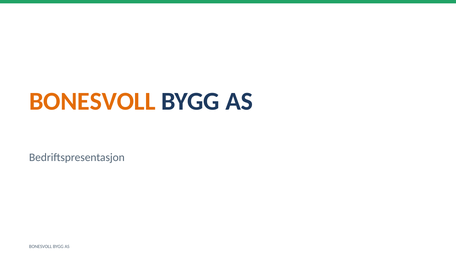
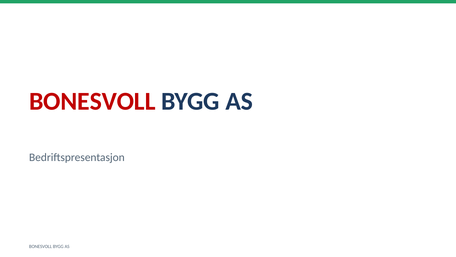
BONESVOLL at (92, 101) colour: orange -> red
